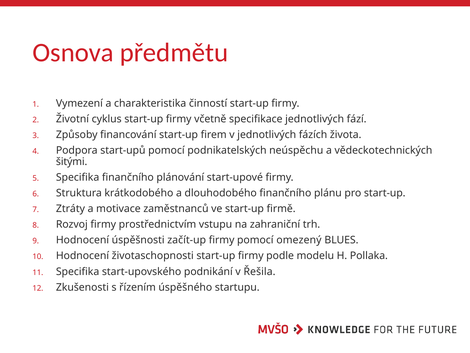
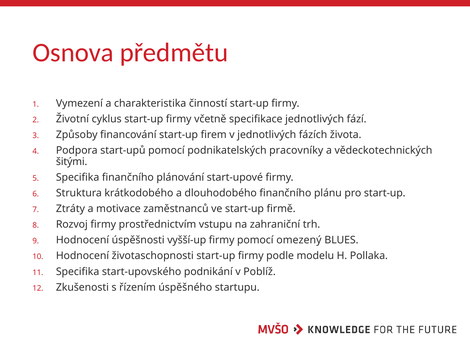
neúspěchu: neúspěchu -> pracovníky
začít-up: začít-up -> vyšší-up
Řešila: Řešila -> Poblíž
